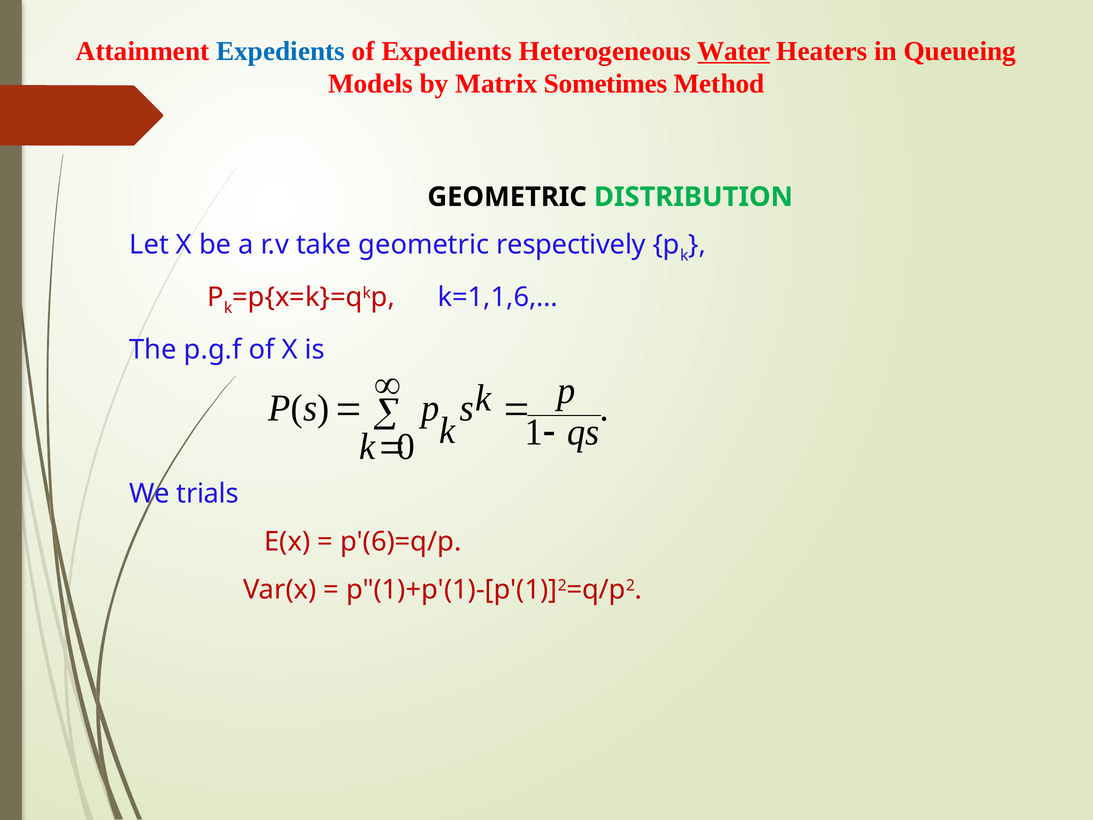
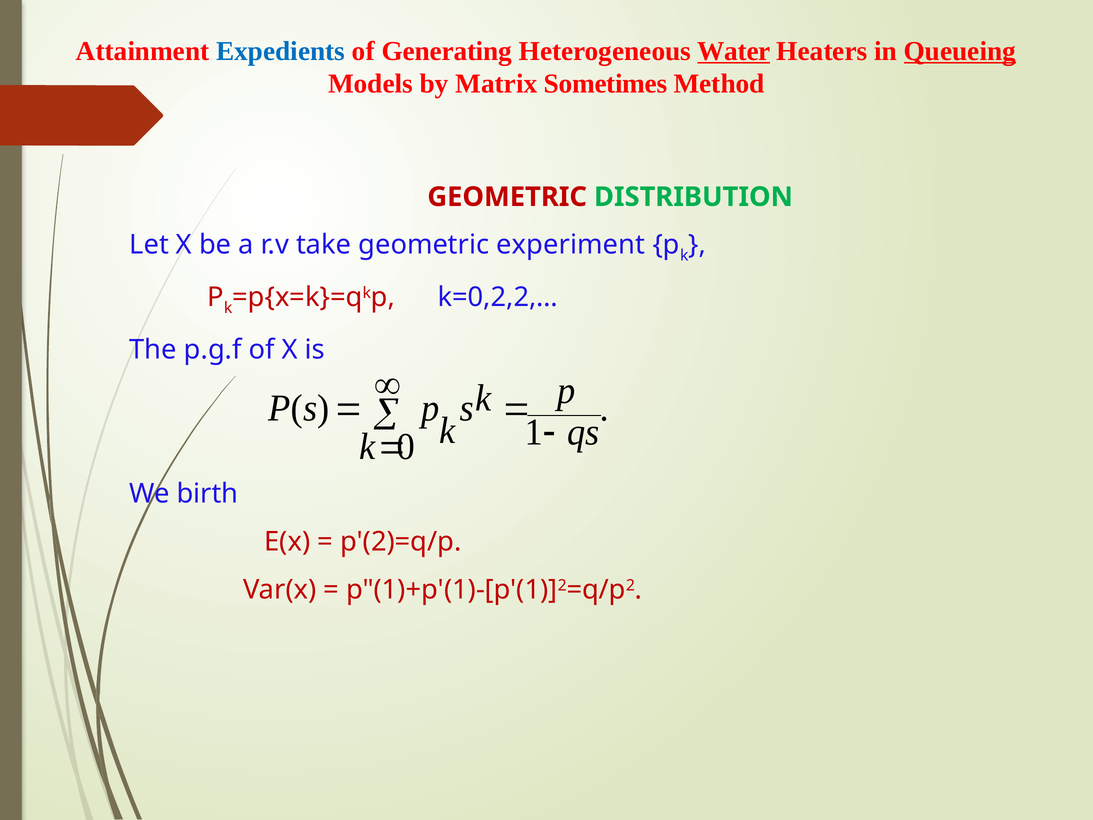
of Expedients: Expedients -> Generating
Queueing underline: none -> present
GEOMETRIC at (507, 197) colour: black -> red
respectively: respectively -> experiment
k=1,1,6,…: k=1,1,6,… -> k=0,2,2,…
trials: trials -> birth
p'(6)=q/p: p'(6)=q/p -> p'(2)=q/p
